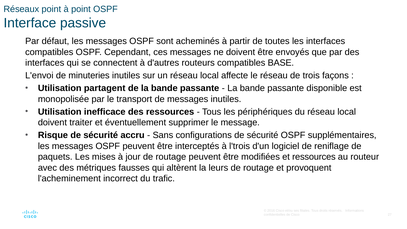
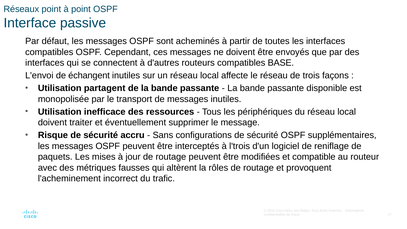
minuteries: minuteries -> échangent
et ressources: ressources -> compatible
leurs: leurs -> rôles
